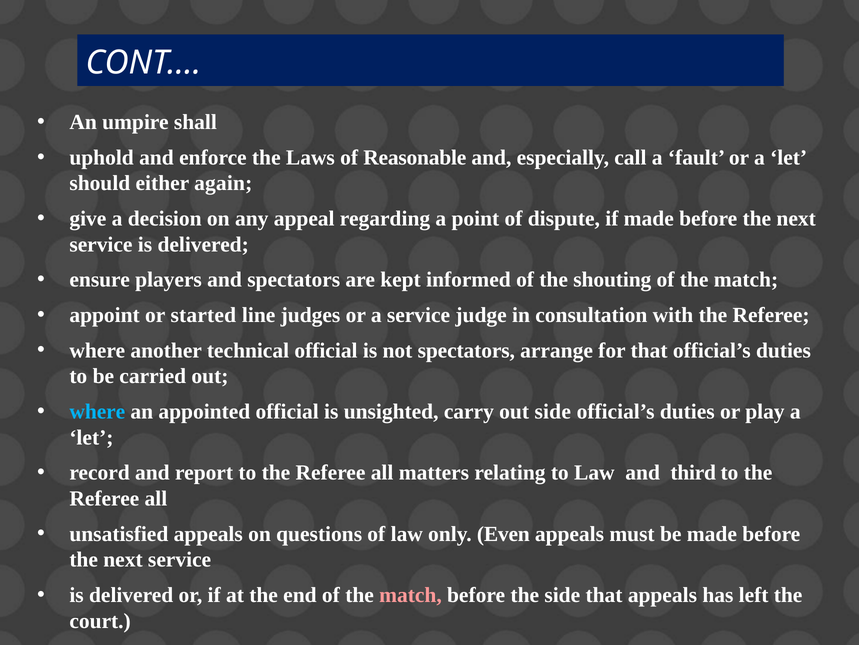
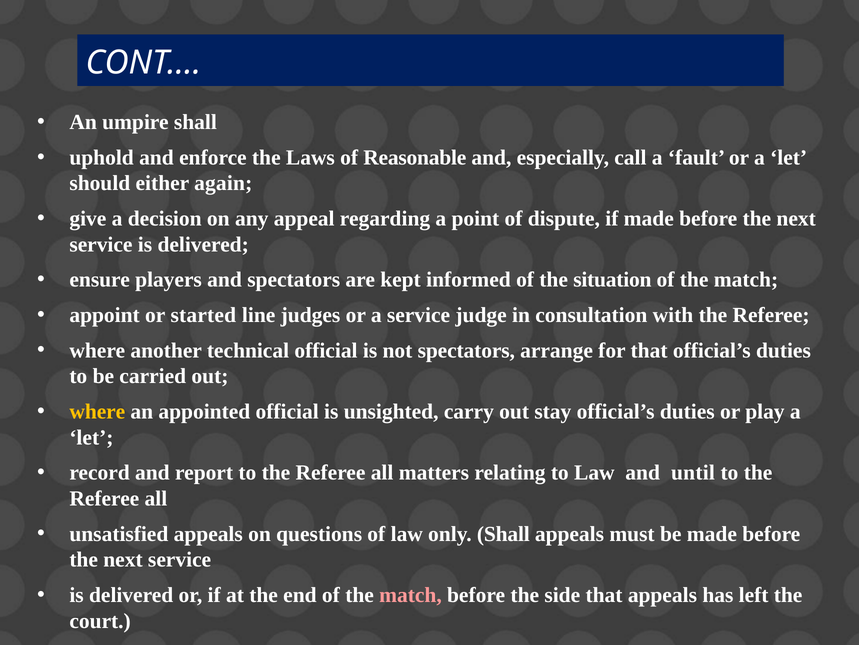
shouting: shouting -> situation
where at (97, 411) colour: light blue -> yellow
out side: side -> stay
third: third -> until
only Even: Even -> Shall
